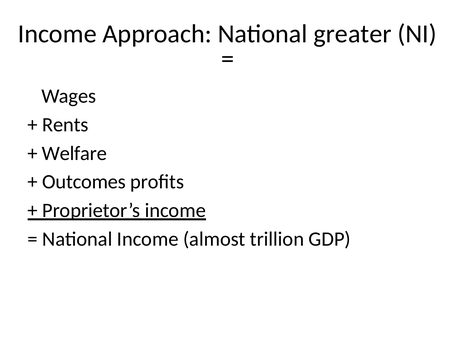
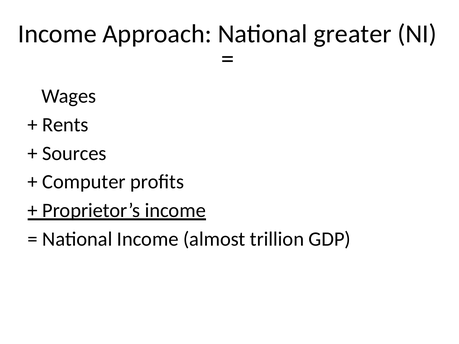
Welfare: Welfare -> Sources
Outcomes: Outcomes -> Computer
